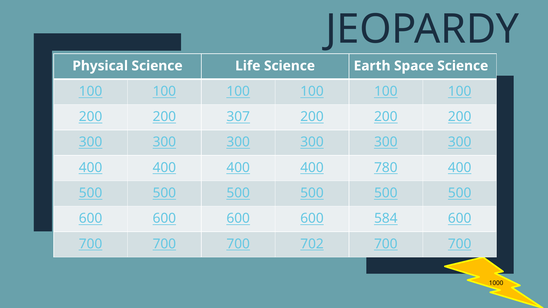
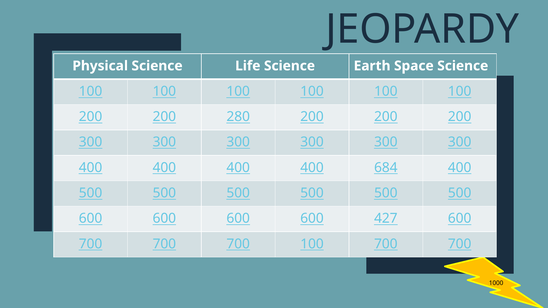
307: 307 -> 280
780: 780 -> 684
584: 584 -> 427
700 702: 702 -> 100
